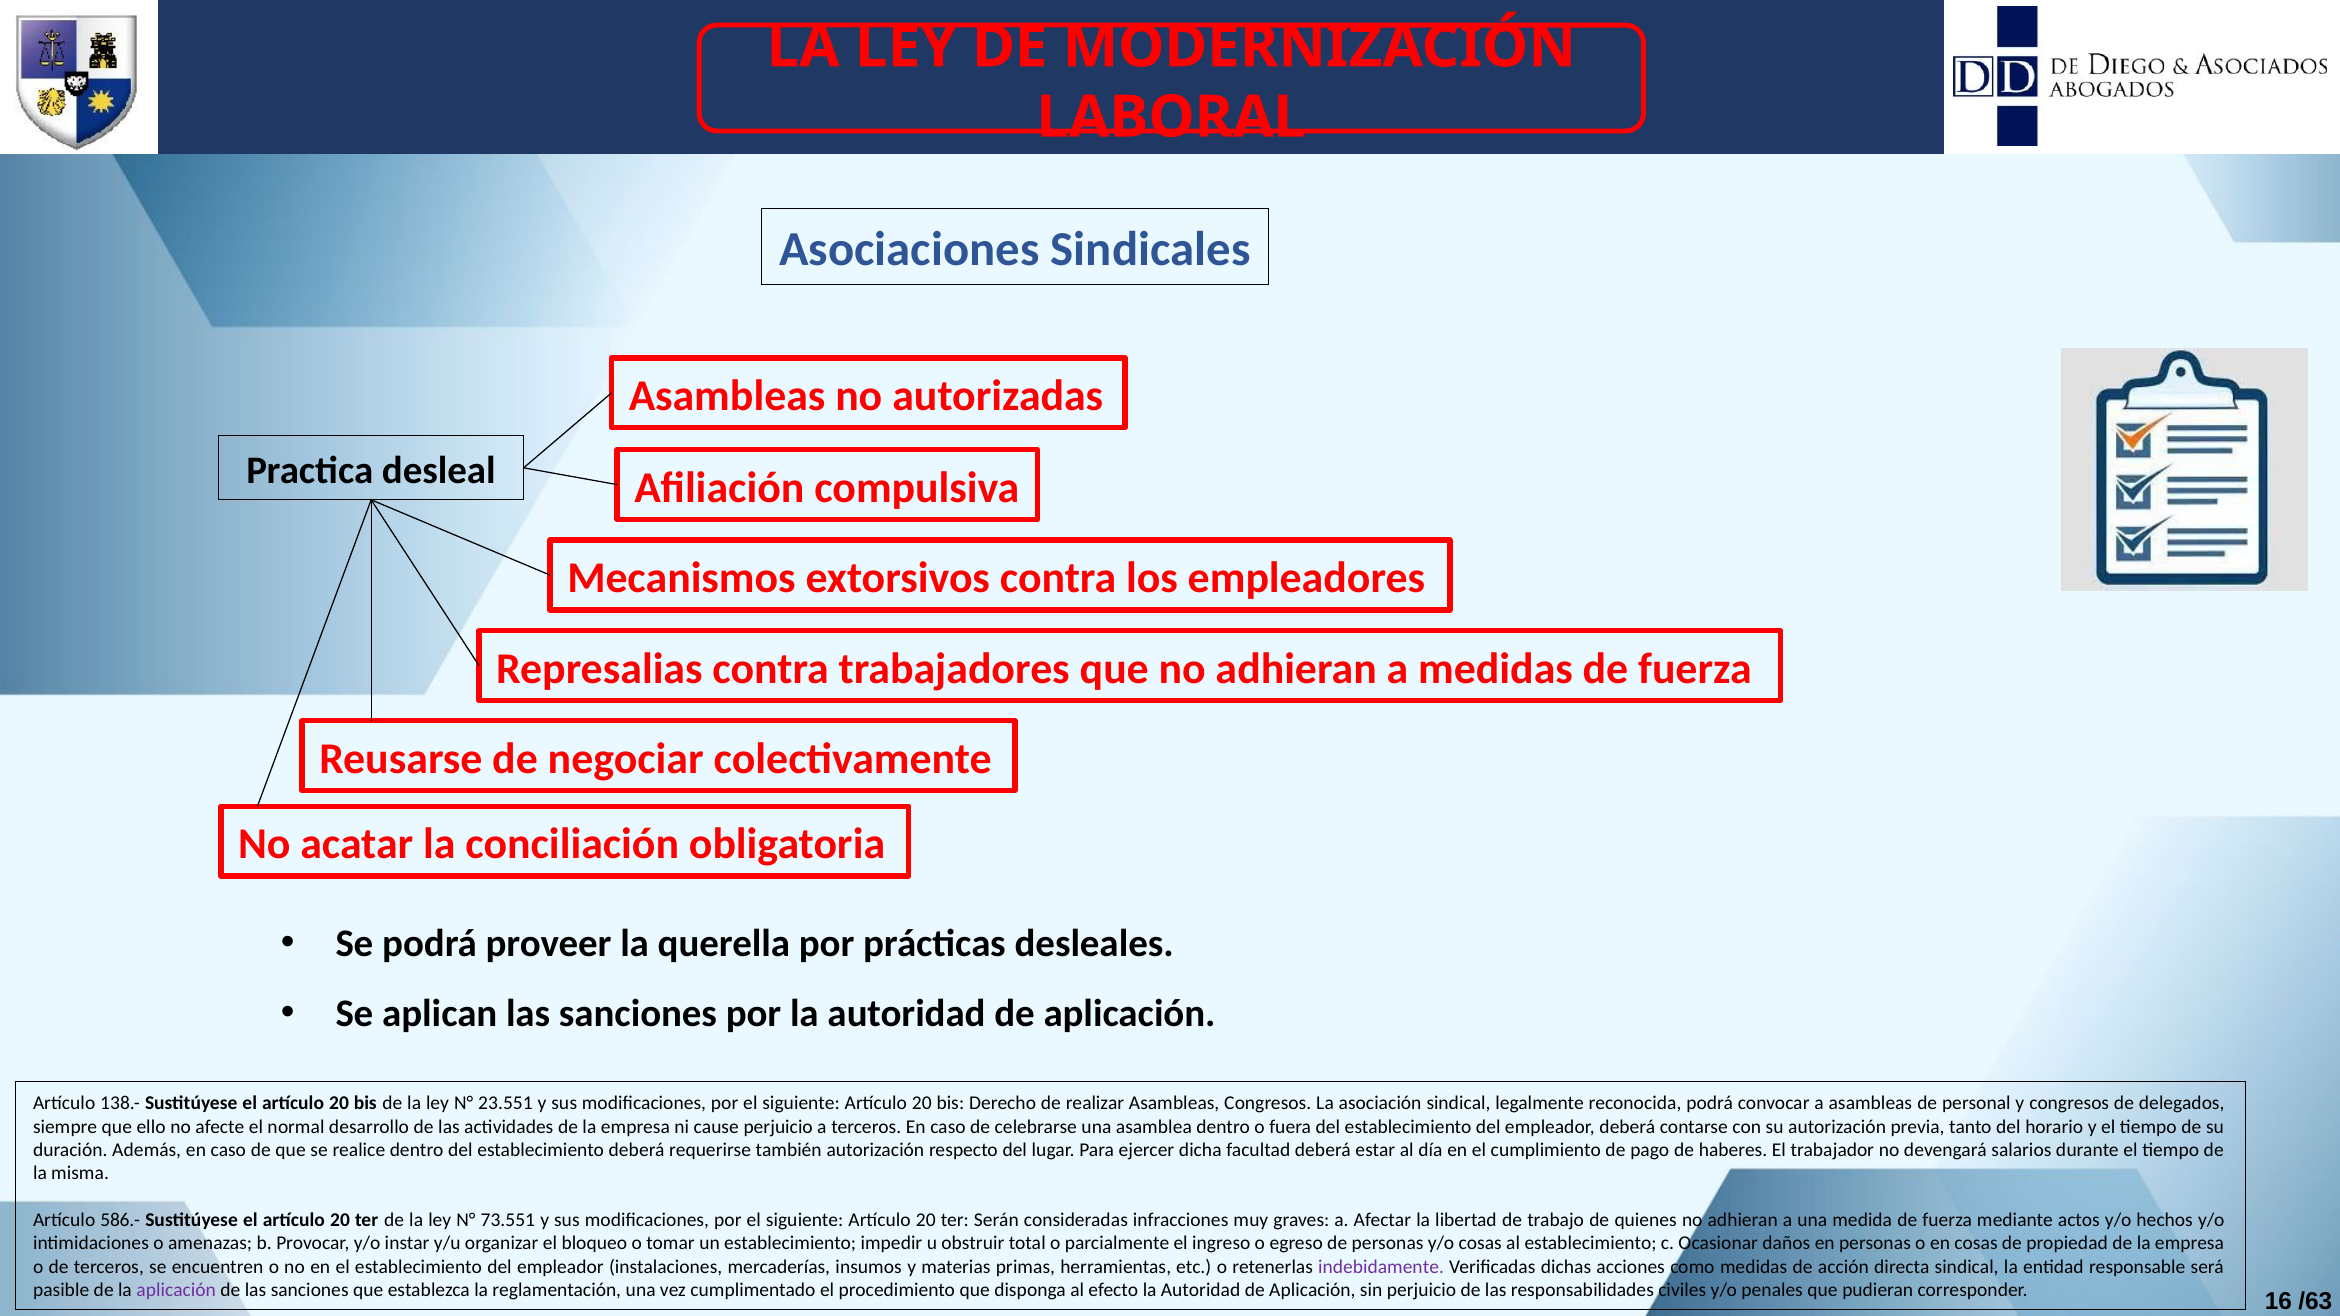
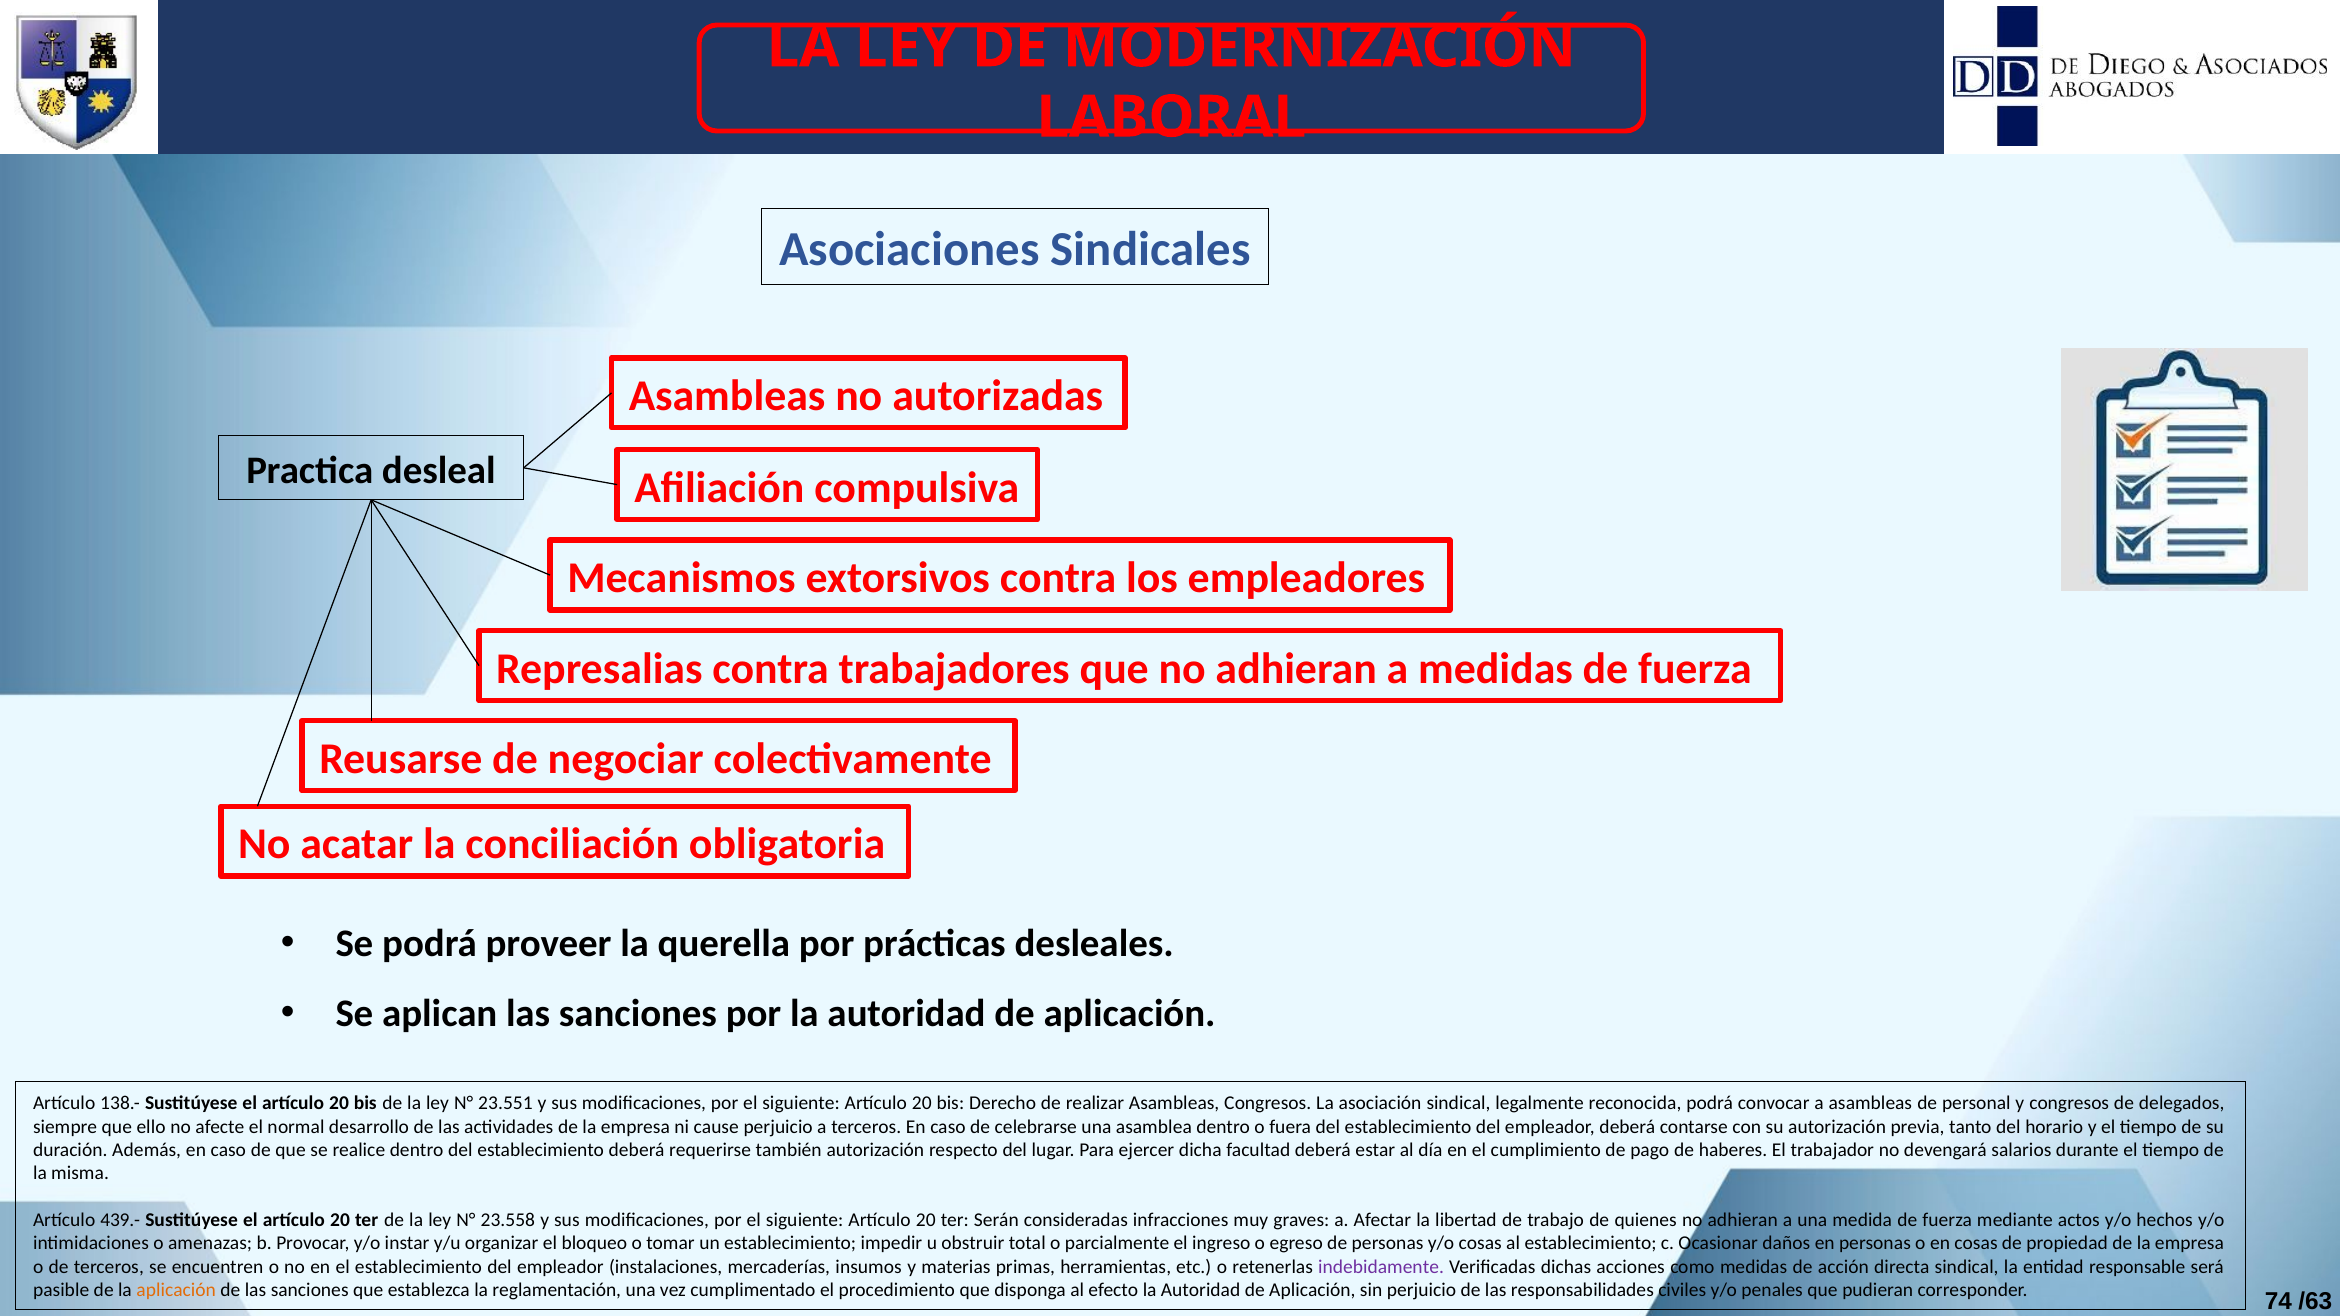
586.-: 586.- -> 439.-
73.551: 73.551 -> 23.558
aplicación at (176, 1290) colour: purple -> orange
16: 16 -> 74
